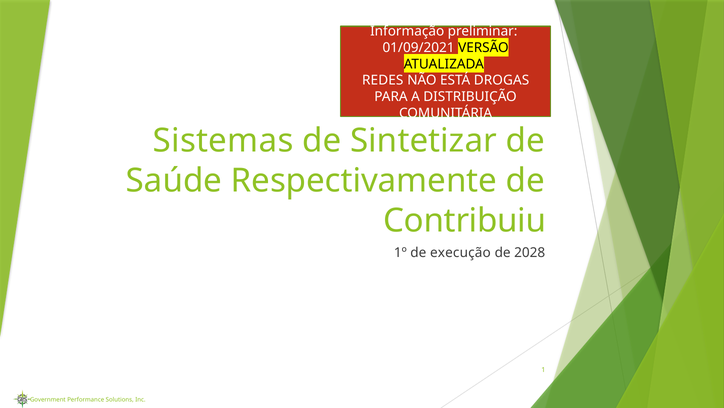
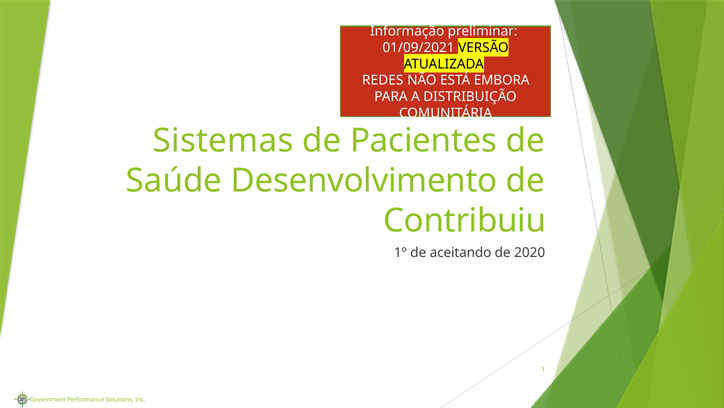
DROGAS: DROGAS -> EMBORA
Sintetizar: Sintetizar -> Pacientes
Respectivamente: Respectivamente -> Desenvolvimento
execução: execução -> aceitando
2028: 2028 -> 2020
